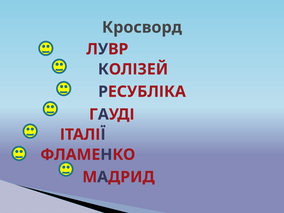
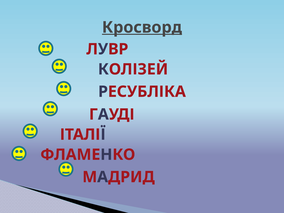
Кросворд underline: none -> present
